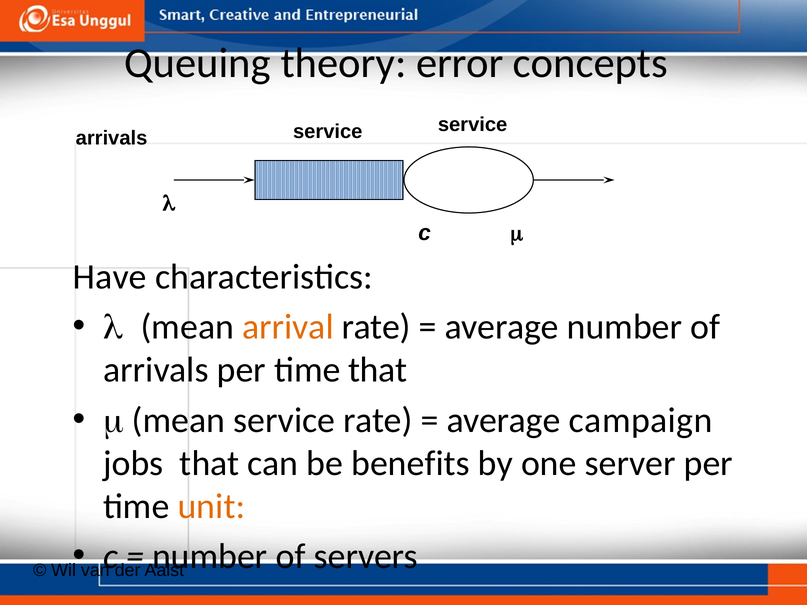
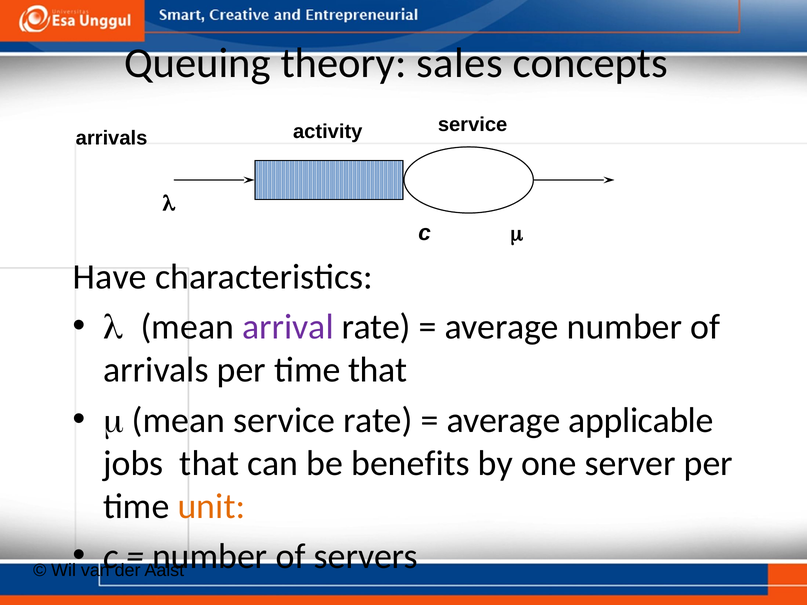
error: error -> sales
arrivals service: service -> activity
arrival colour: orange -> purple
campaign: campaign -> applicable
